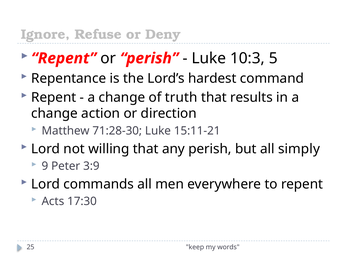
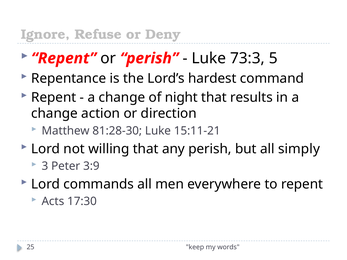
10:3: 10:3 -> 73:3
truth: truth -> night
71:28-30: 71:28-30 -> 81:28-30
9: 9 -> 3
